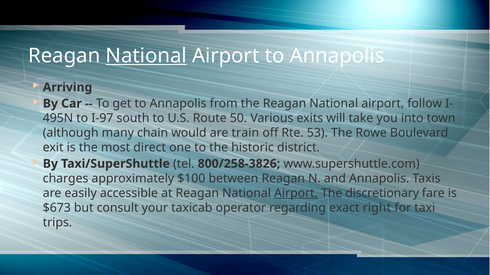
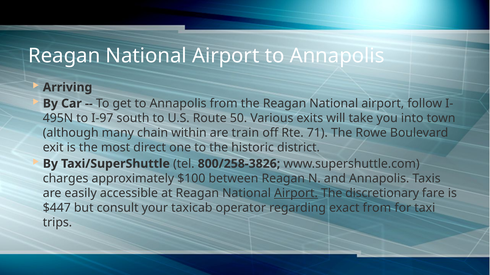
National at (146, 56) underline: present -> none
would: would -> within
53: 53 -> 71
$673: $673 -> $447
exact right: right -> from
